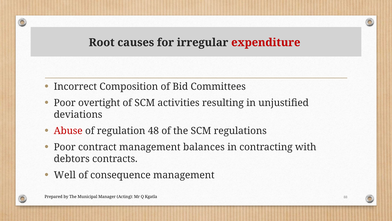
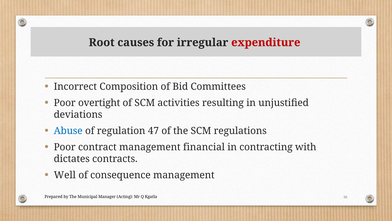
Abuse colour: red -> blue
48: 48 -> 47
balances: balances -> financial
debtors: debtors -> dictates
